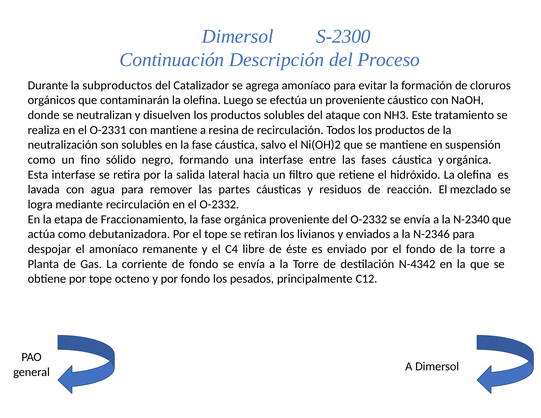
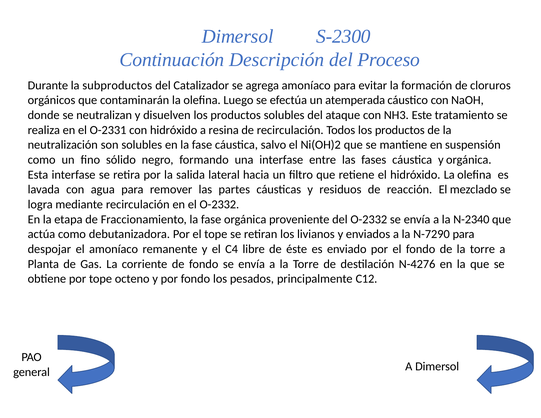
un proveniente: proveniente -> atemperada
con mantiene: mantiene -> hidróxido
N-2346: N-2346 -> N-7290
N-4342: N-4342 -> N-4276
